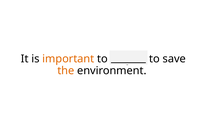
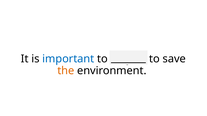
important colour: orange -> blue
